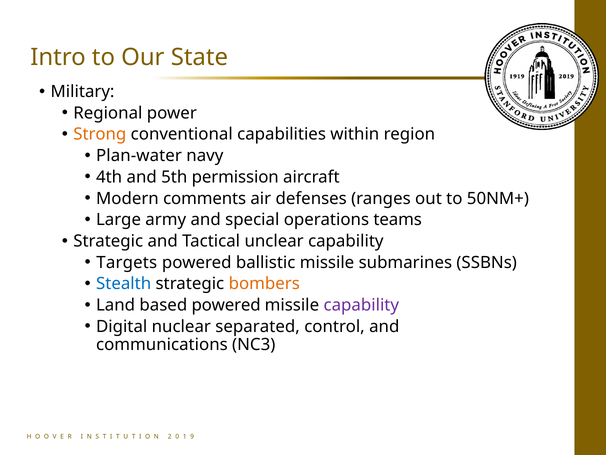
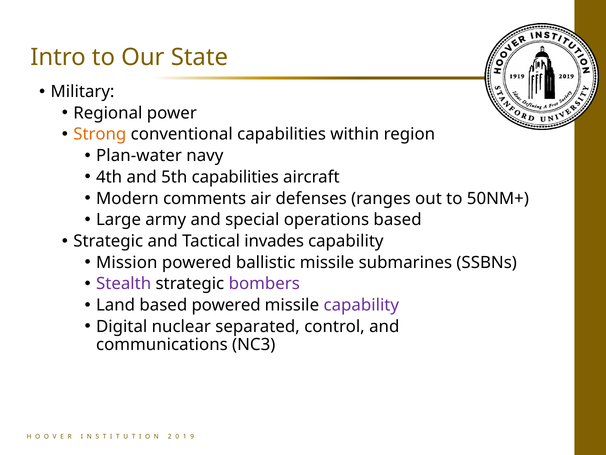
5th permission: permission -> capabilities
operations teams: teams -> based
unclear: unclear -> invades
Targets: Targets -> Mission
Stealth colour: blue -> purple
bombers colour: orange -> purple
